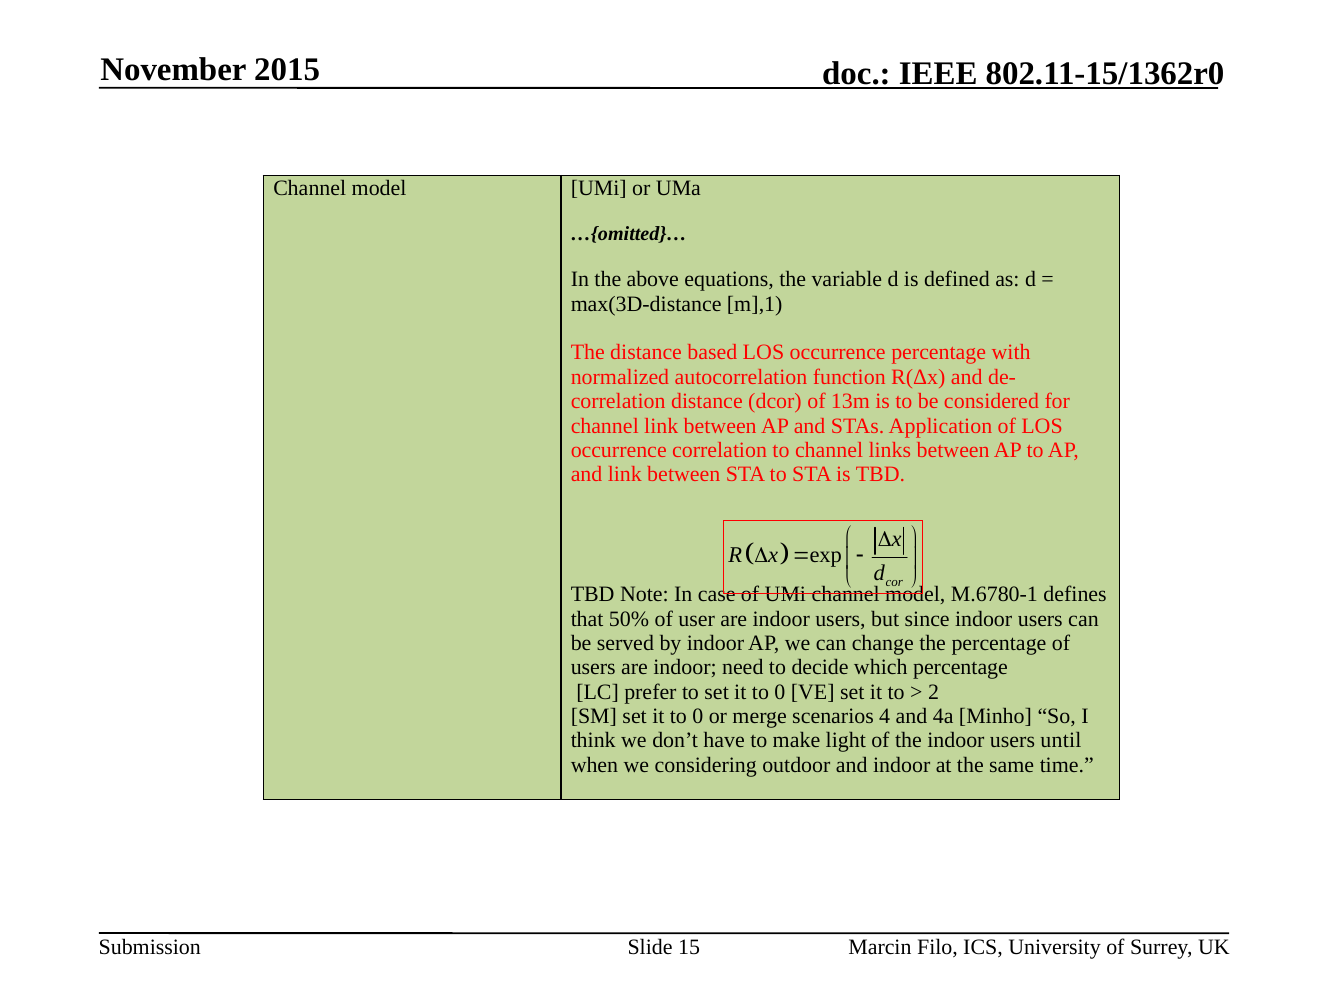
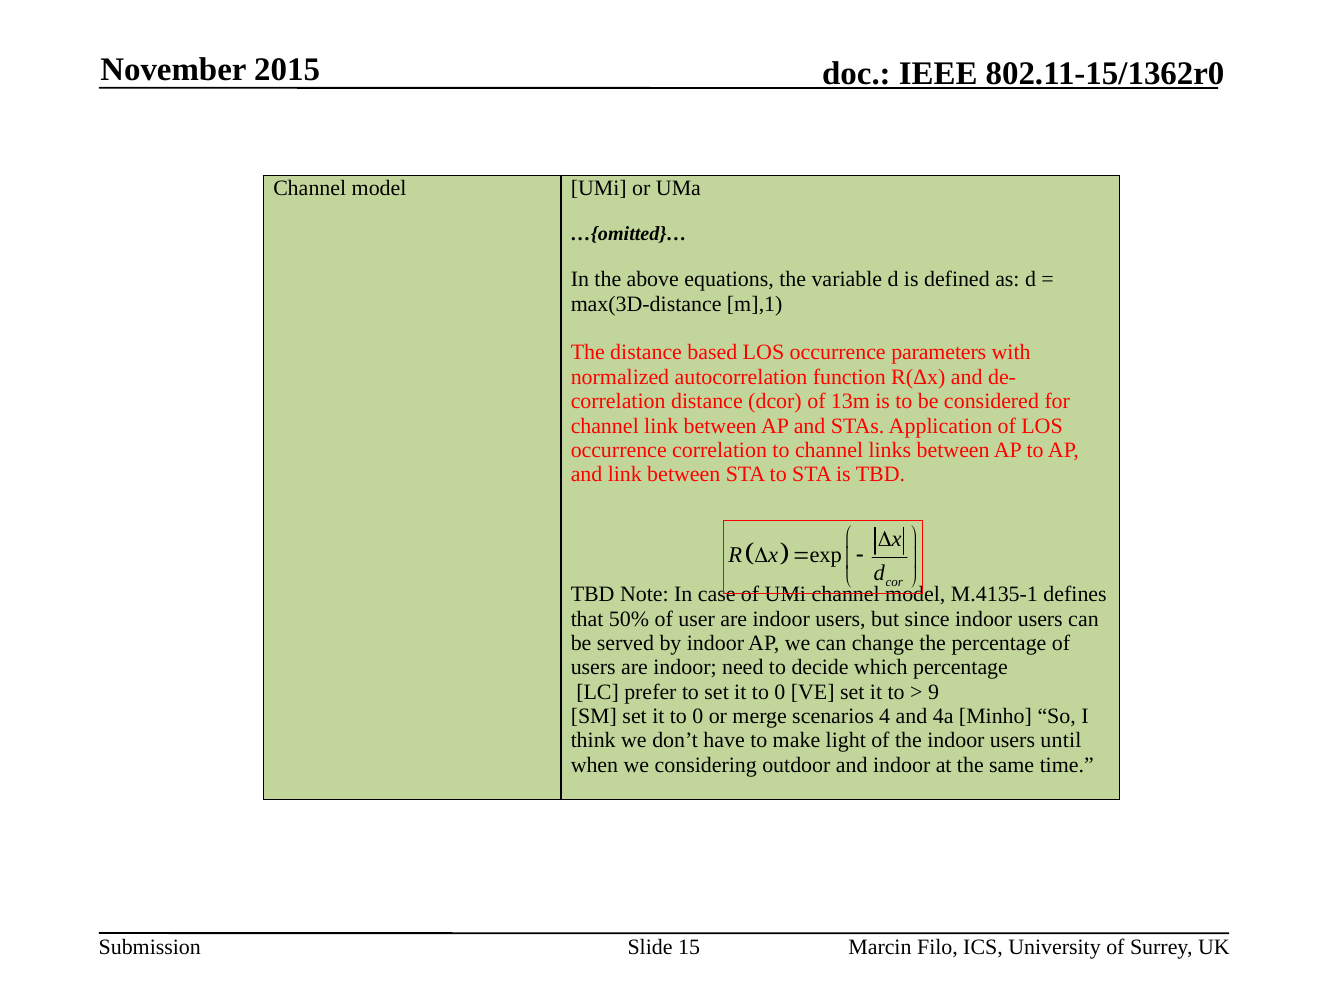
occurrence percentage: percentage -> parameters
M.6780-1: M.6780-1 -> M.4135-1
2: 2 -> 9
